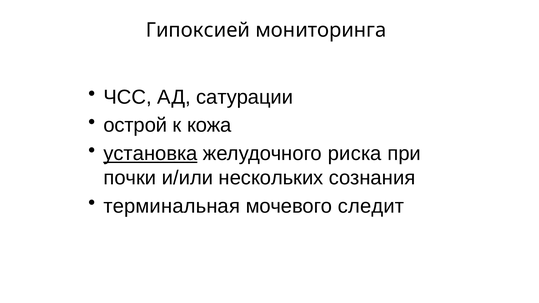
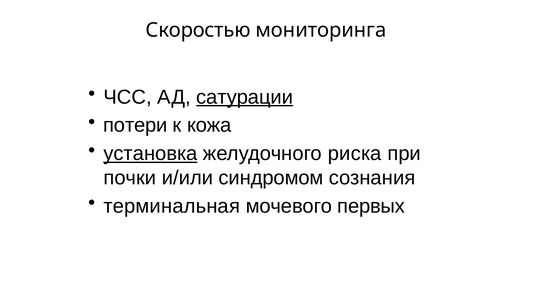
Гипоксией: Гипоксией -> Скоростью
сатурации underline: none -> present
острой: острой -> потери
нескольких: нескольких -> синдромом
следит: следит -> первых
